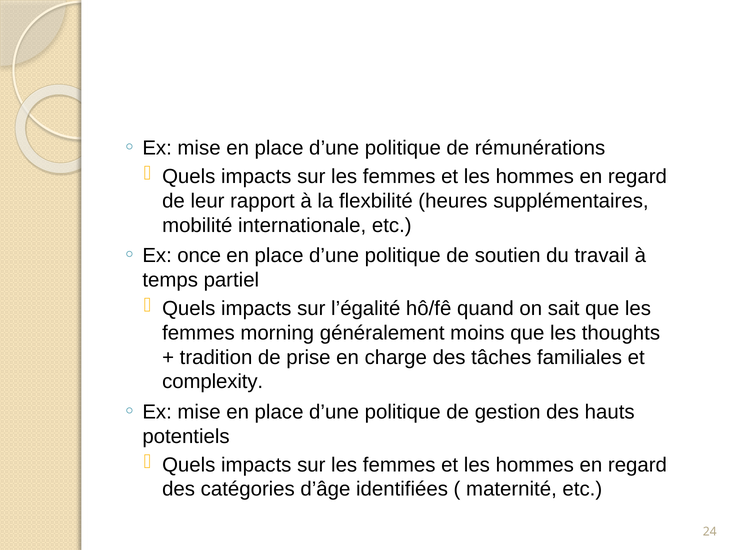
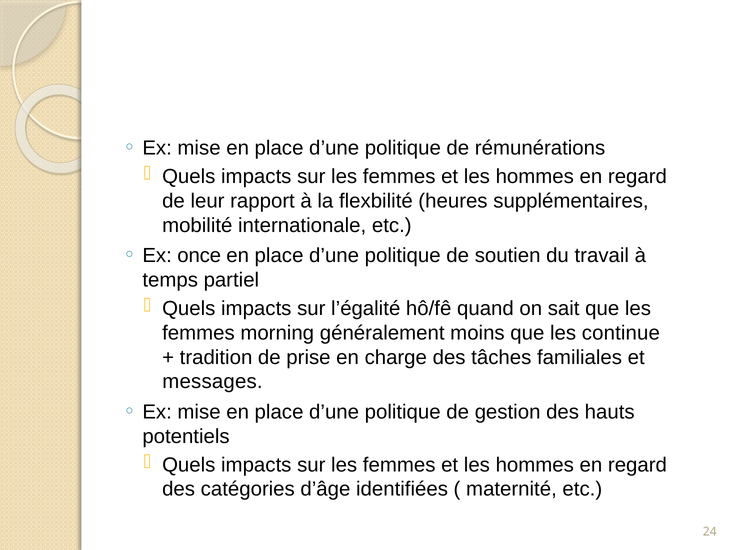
thoughts: thoughts -> continue
complexity: complexity -> messages
